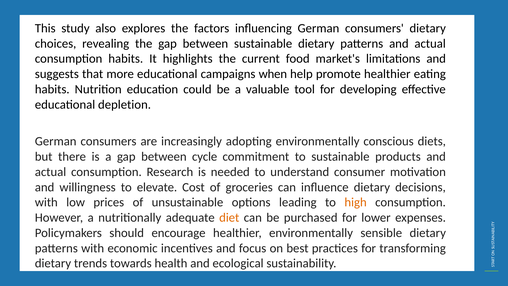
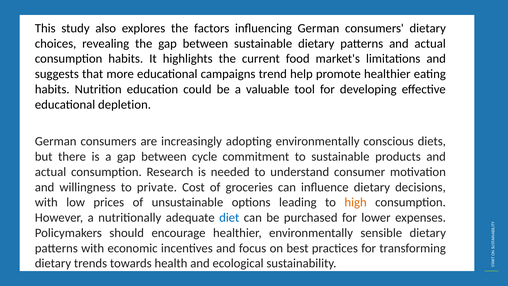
when: when -> trend
elevate: elevate -> private
diet colour: orange -> blue
